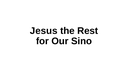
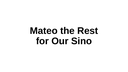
Jesus: Jesus -> Mateo
